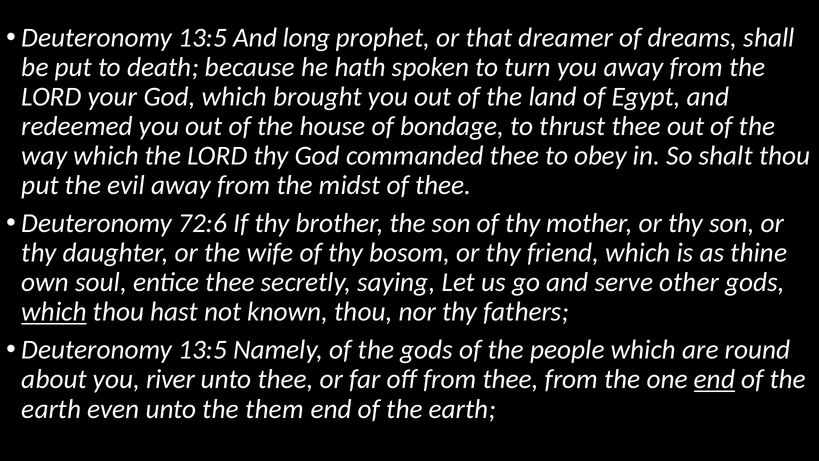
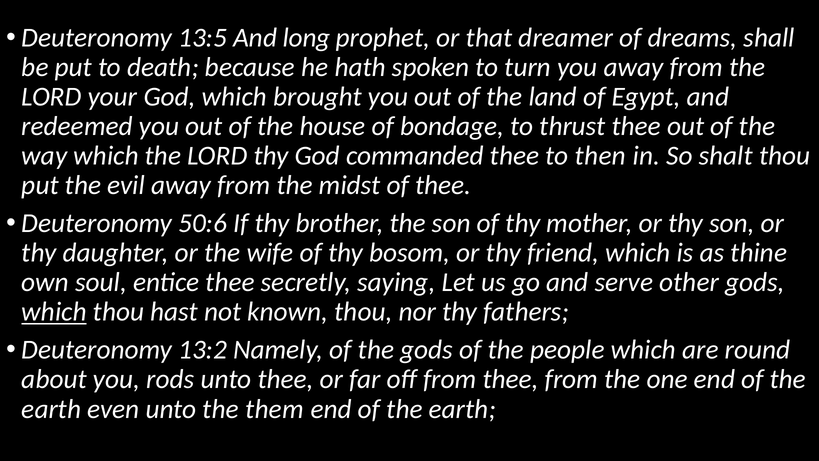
obey: obey -> then
72:6: 72:6 -> 50:6
13:5 at (203, 350): 13:5 -> 13:2
river: river -> rods
end at (714, 379) underline: present -> none
